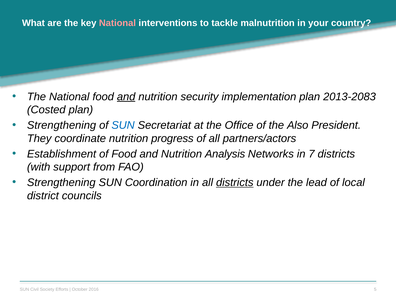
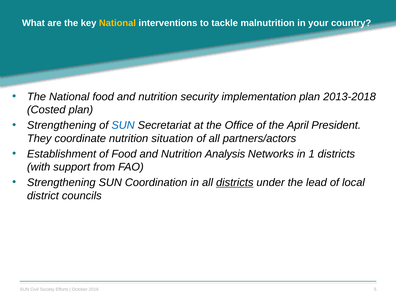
National at (117, 23) colour: pink -> yellow
and at (126, 97) underline: present -> none
2013-2083: 2013-2083 -> 2013-2018
Also: Also -> April
progress: progress -> situation
7: 7 -> 1
